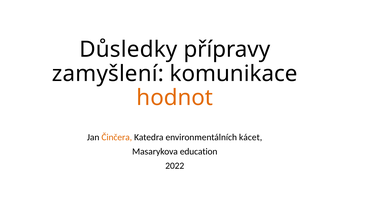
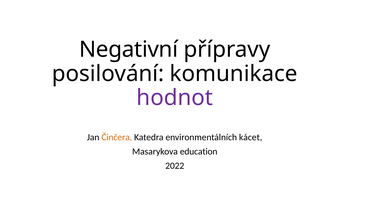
Důsledky: Důsledky -> Negativní
zamyšlení: zamyšlení -> posilování
hodnot colour: orange -> purple
